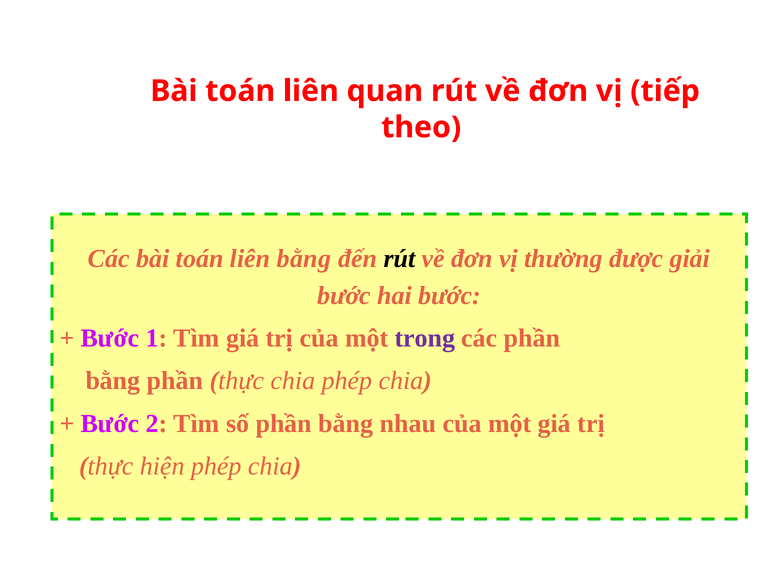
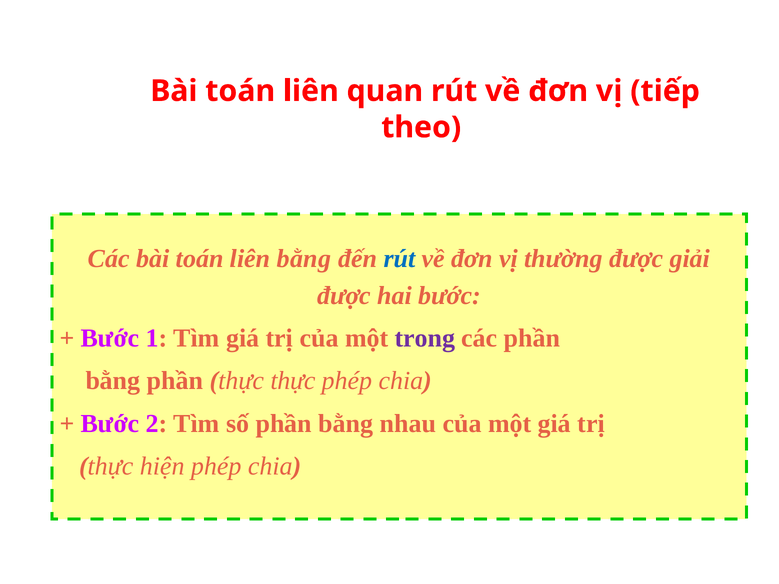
rút at (399, 259) colour: black -> blue
bước at (344, 296): bước -> được
thực chia: chia -> thực
